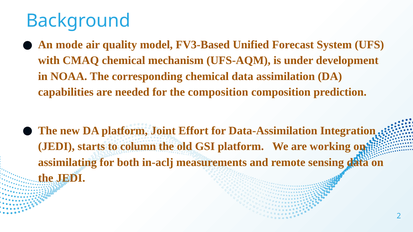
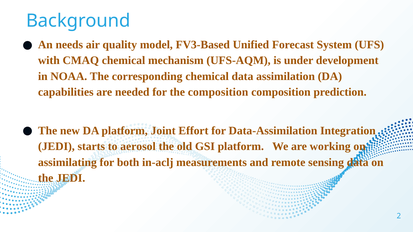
mode: mode -> needs
column: column -> aerosol
